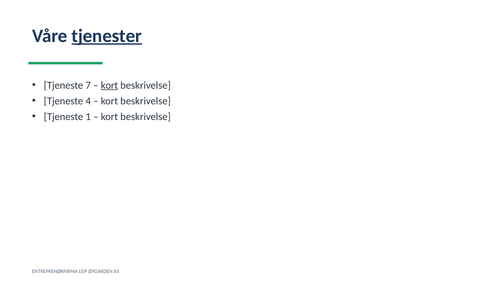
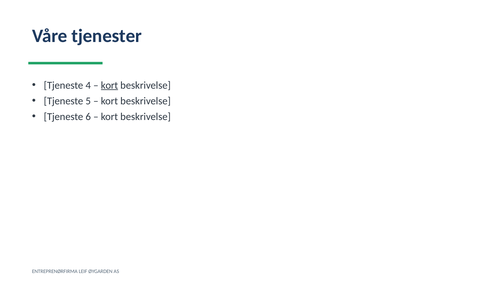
tjenester underline: present -> none
7: 7 -> 4
4: 4 -> 5
1: 1 -> 6
